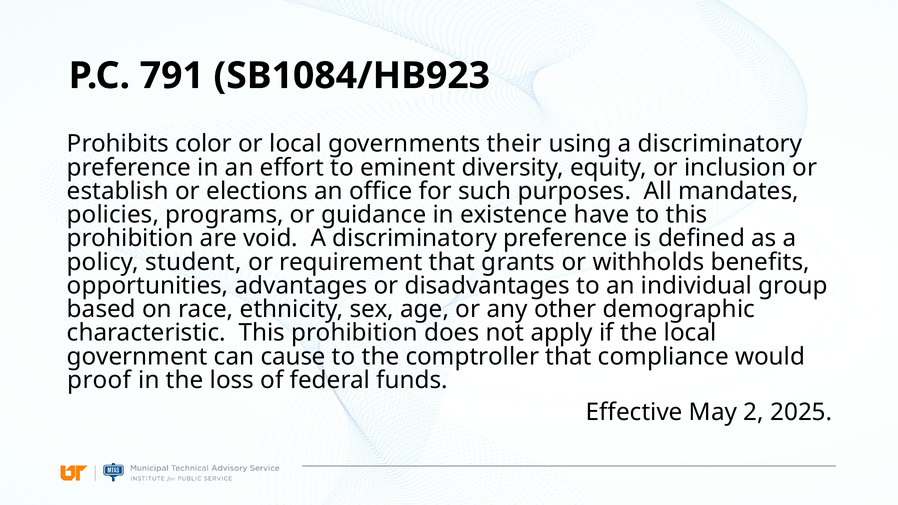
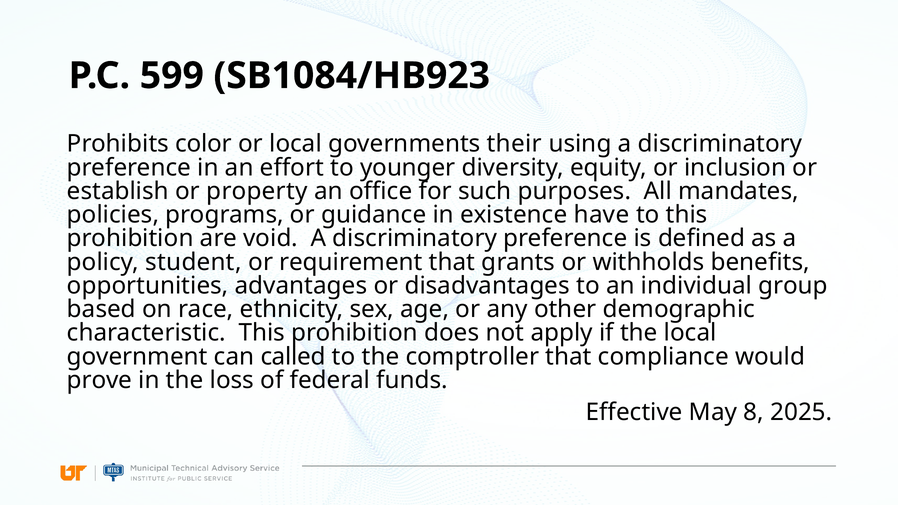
791: 791 -> 599
eminent: eminent -> younger
elections: elections -> property
cause: cause -> called
proof: proof -> prove
2: 2 -> 8
